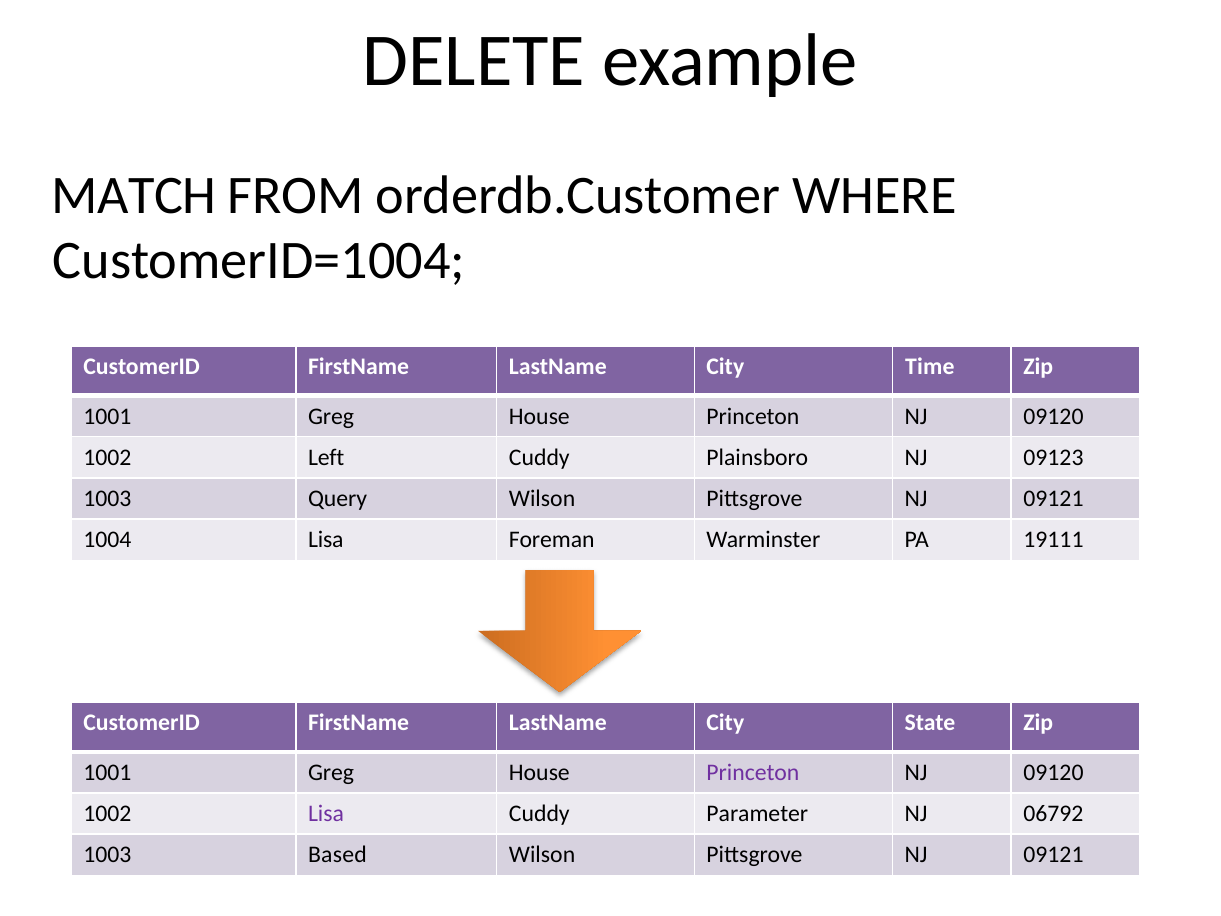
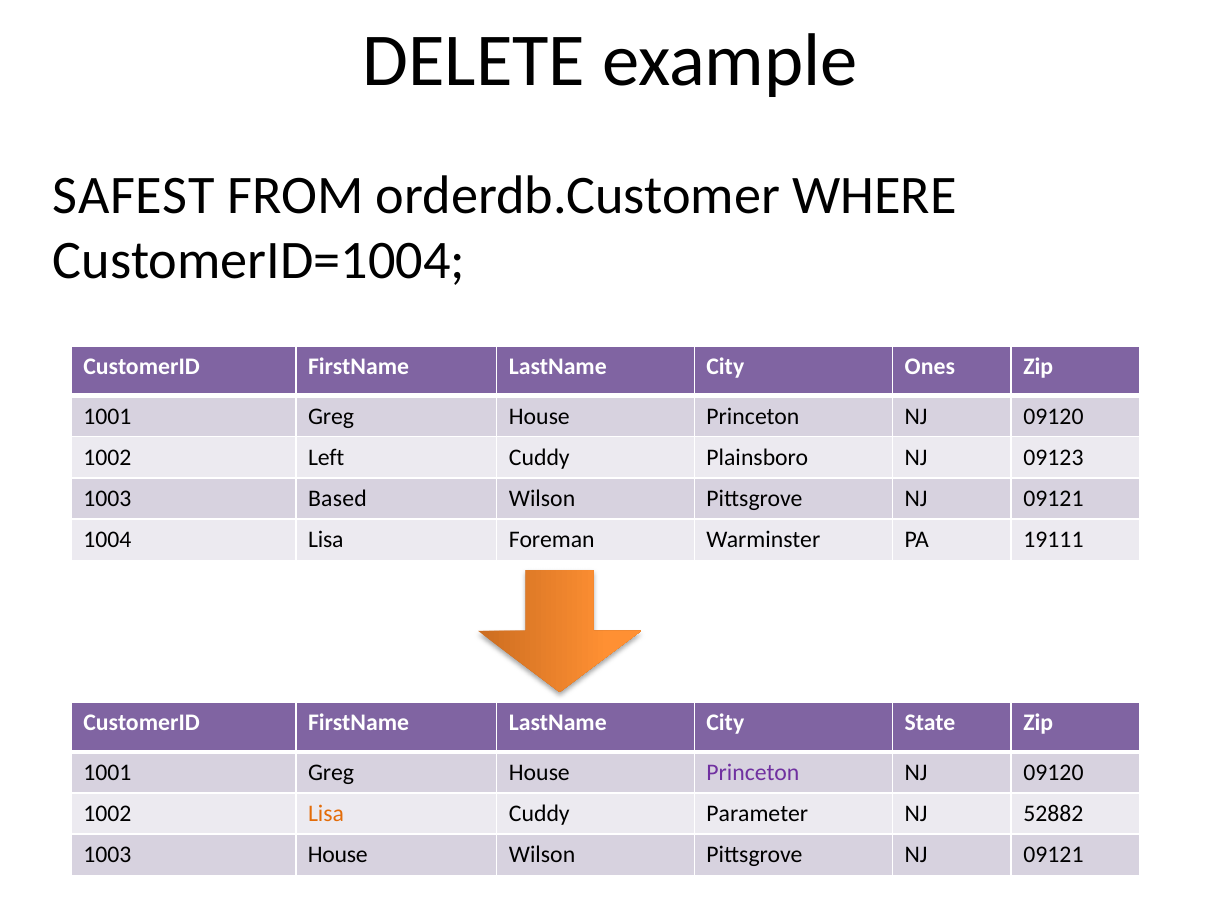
MATCH: MATCH -> SAFEST
Time: Time -> Ones
Query: Query -> Based
Lisa at (326, 814) colour: purple -> orange
06792: 06792 -> 52882
1003 Based: Based -> House
